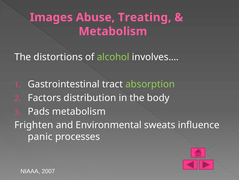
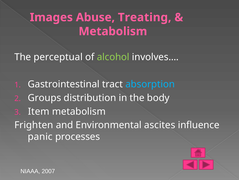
distortions: distortions -> perceptual
absorption colour: light green -> light blue
Factors: Factors -> Groups
Pads: Pads -> Item
sweats: sweats -> ascites
